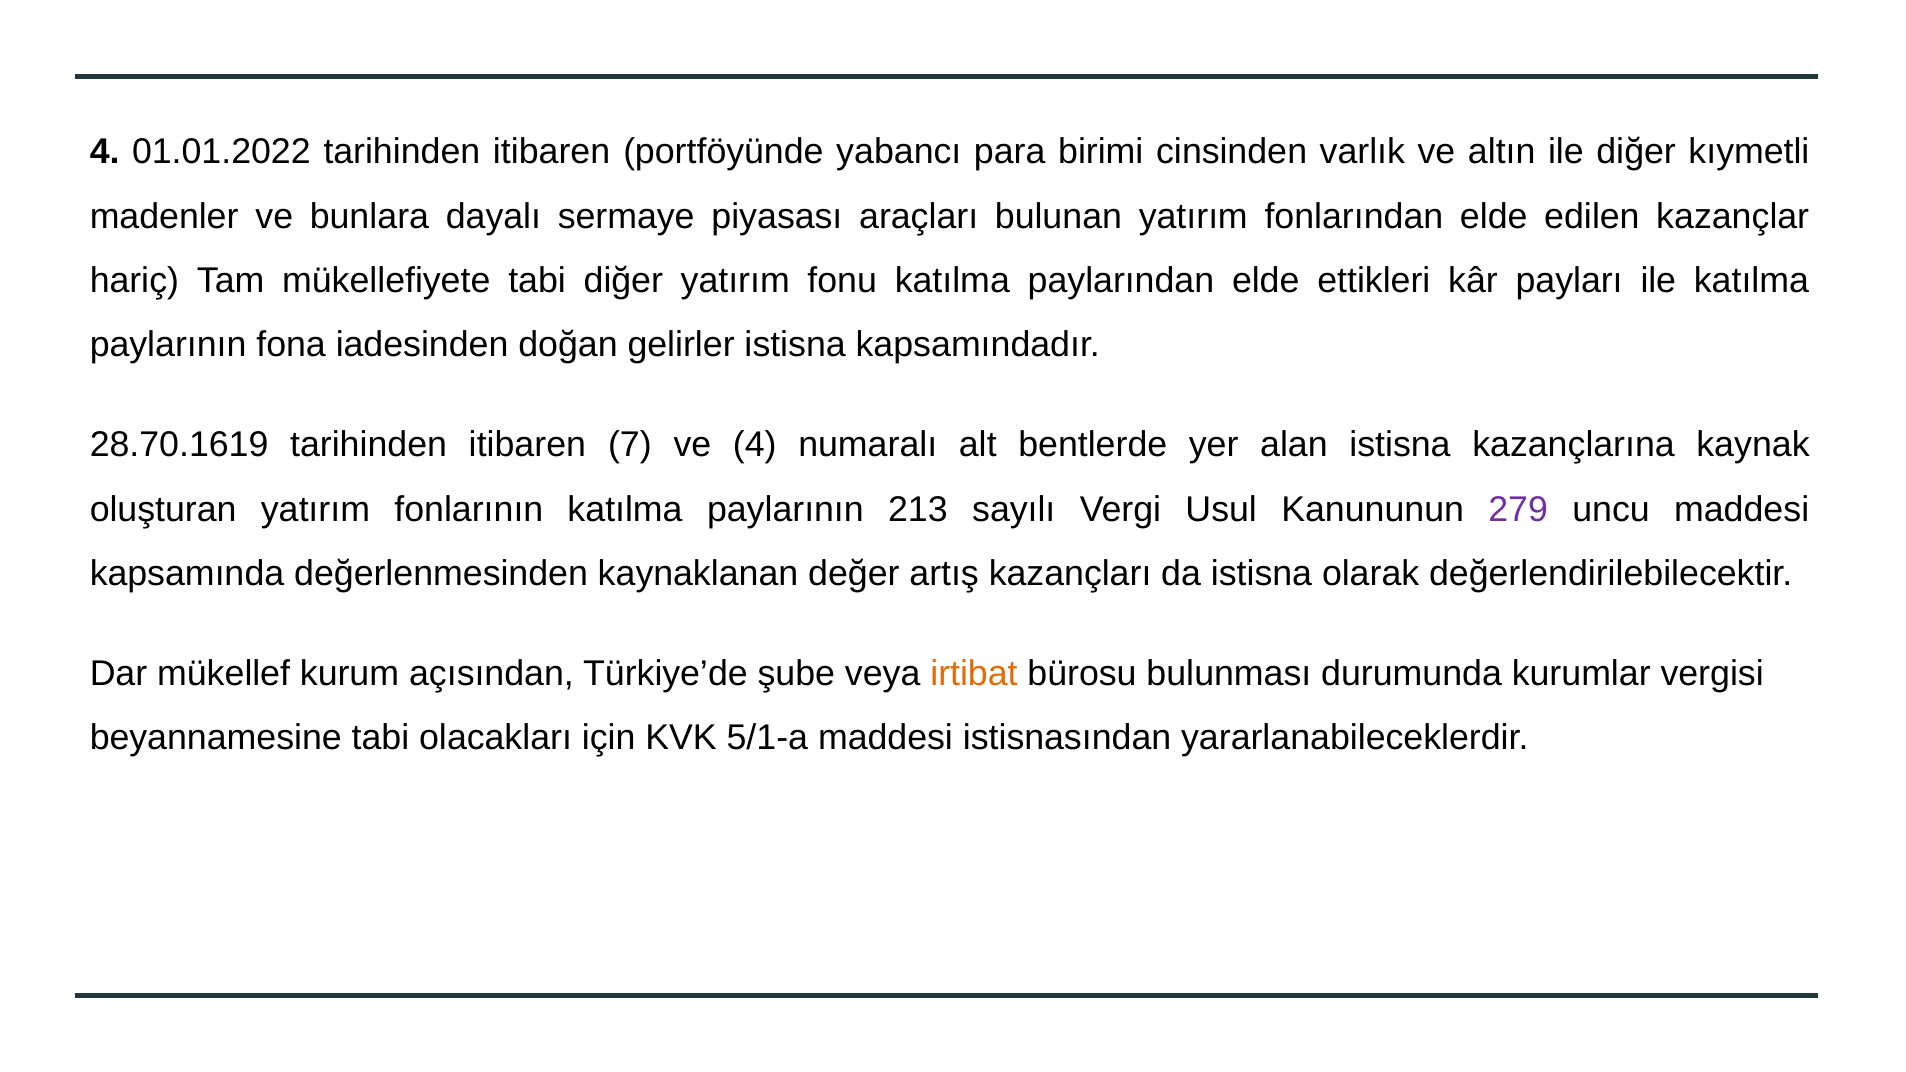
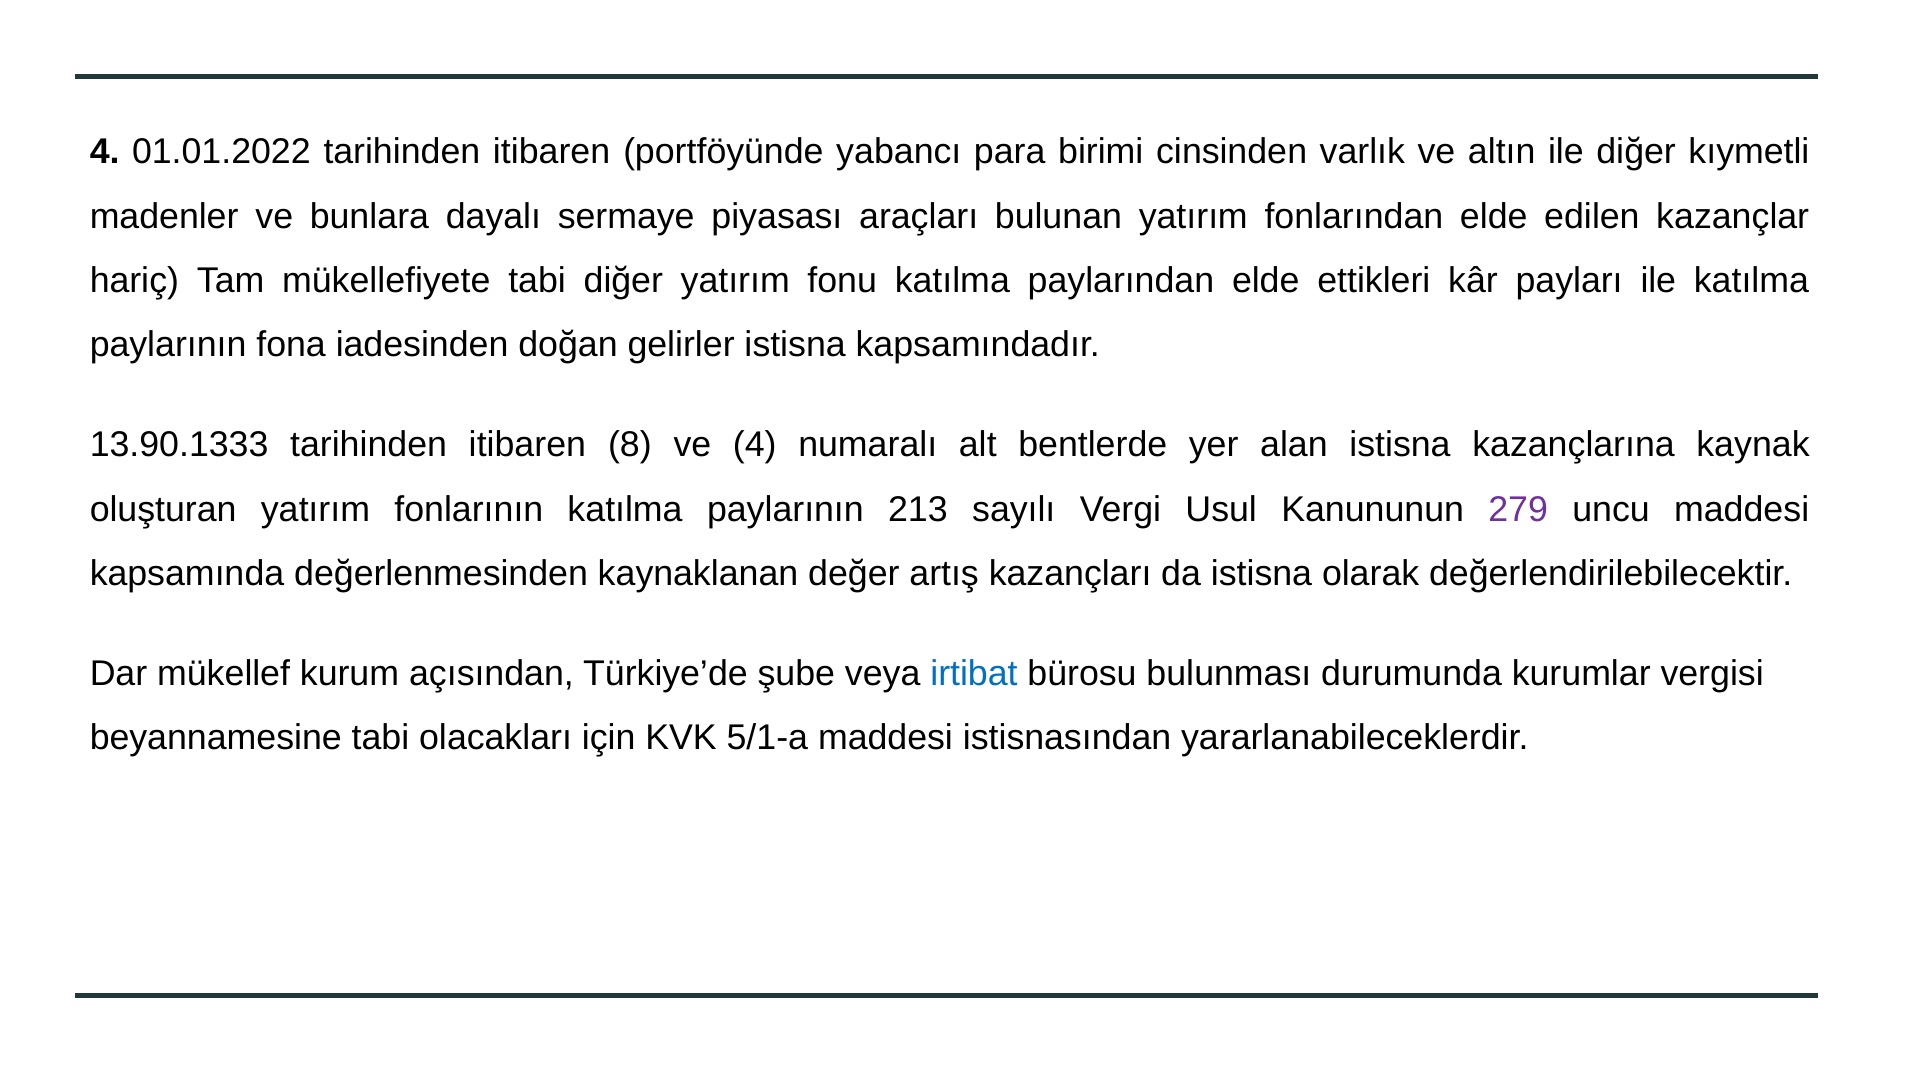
28.70.1619: 28.70.1619 -> 13.90.1333
7: 7 -> 8
irtibat colour: orange -> blue
